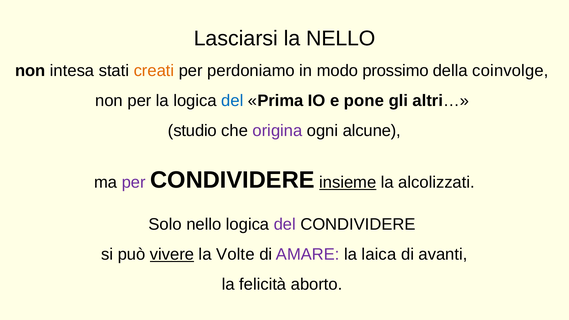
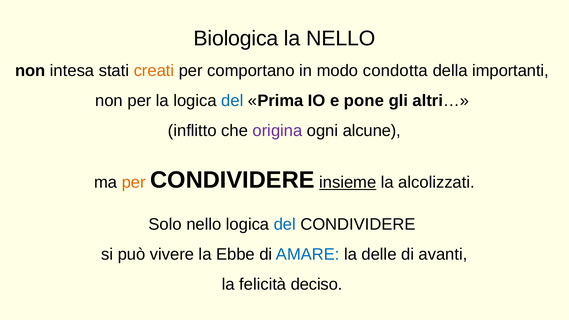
Lasciarsi: Lasciarsi -> Biologica
perdoniamo: perdoniamo -> comportano
prossimo: prossimo -> condotta
coinvolge: coinvolge -> importanti
studio: studio -> inflitto
per at (134, 183) colour: purple -> orange
del at (285, 224) colour: purple -> blue
vivere underline: present -> none
Volte: Volte -> Ebbe
AMARE colour: purple -> blue
laica: laica -> delle
aborto: aborto -> deciso
